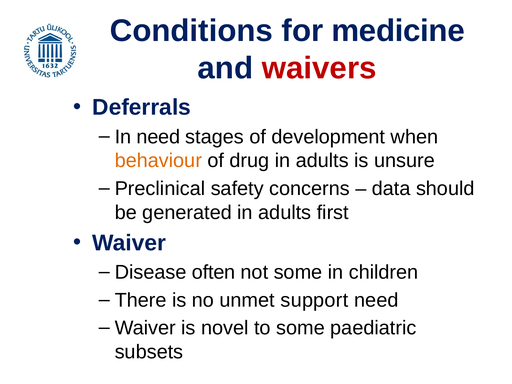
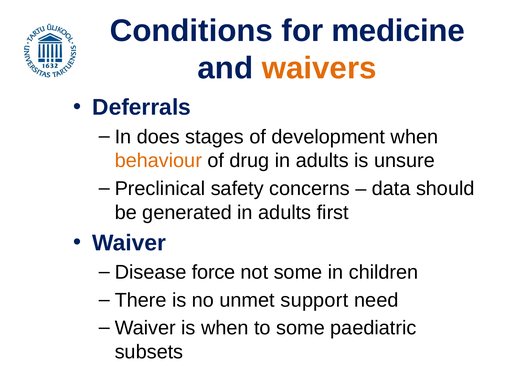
waivers colour: red -> orange
In need: need -> does
often: often -> force
is novel: novel -> when
